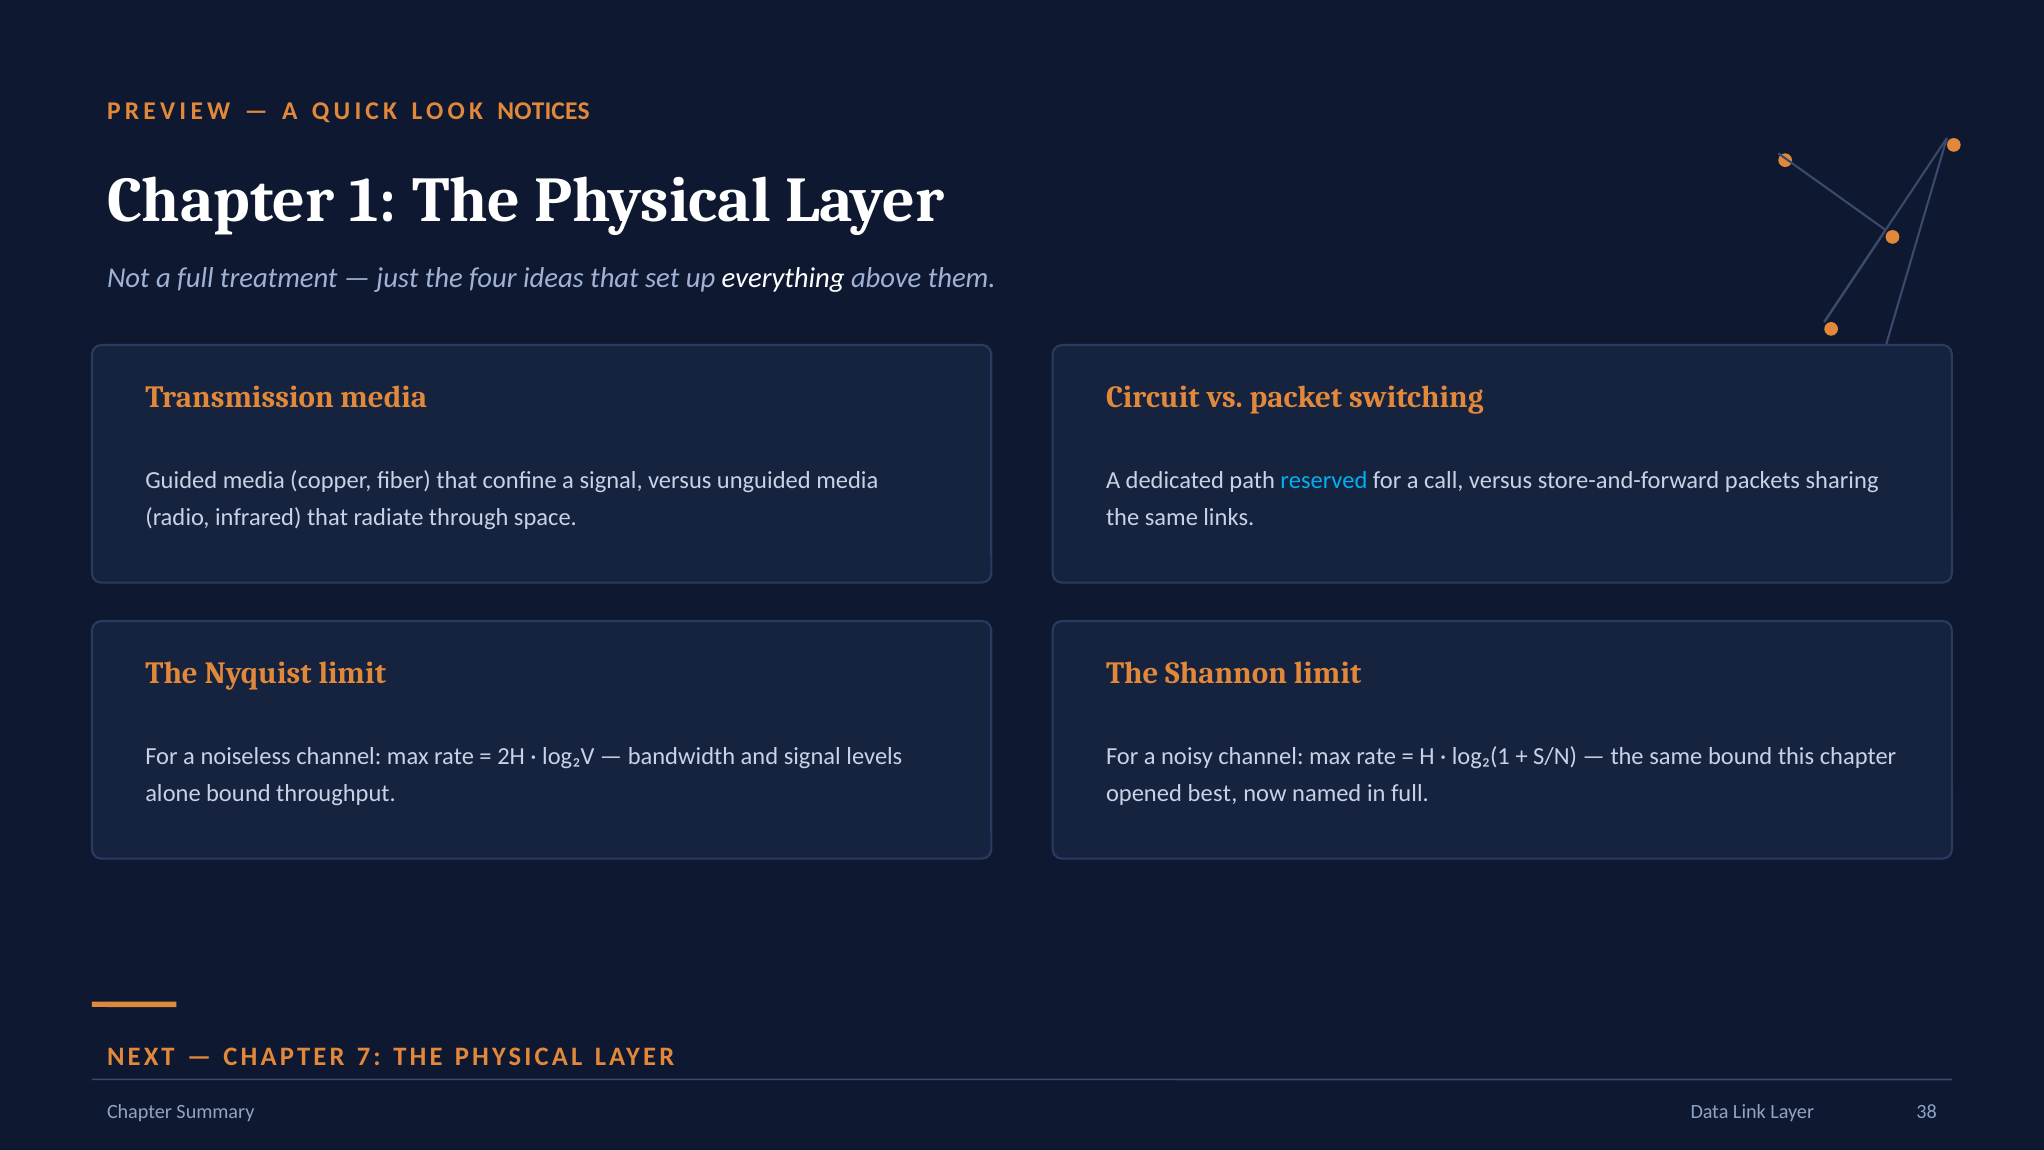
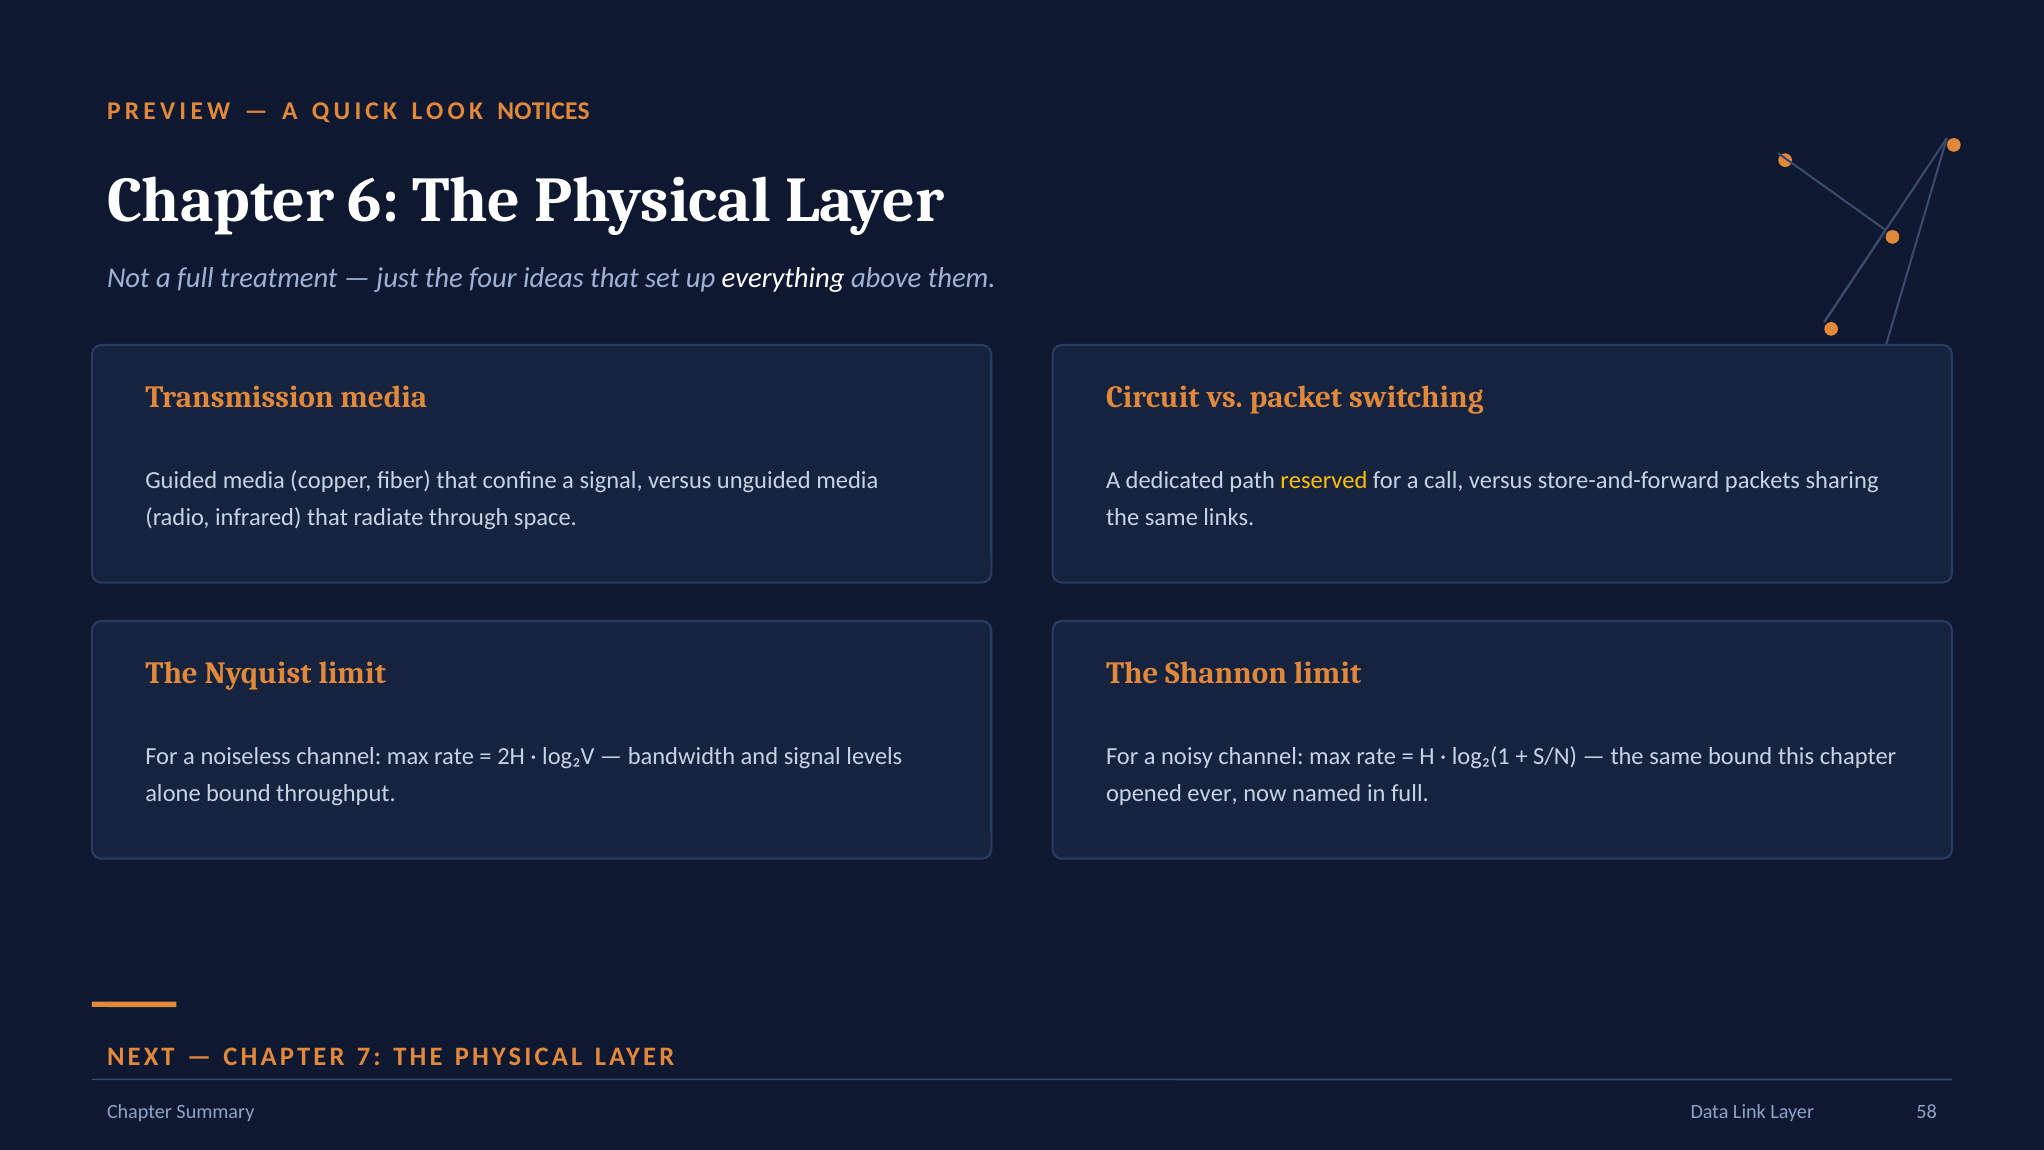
1: 1 -> 6
reserved colour: light blue -> yellow
best: best -> ever
38: 38 -> 58
